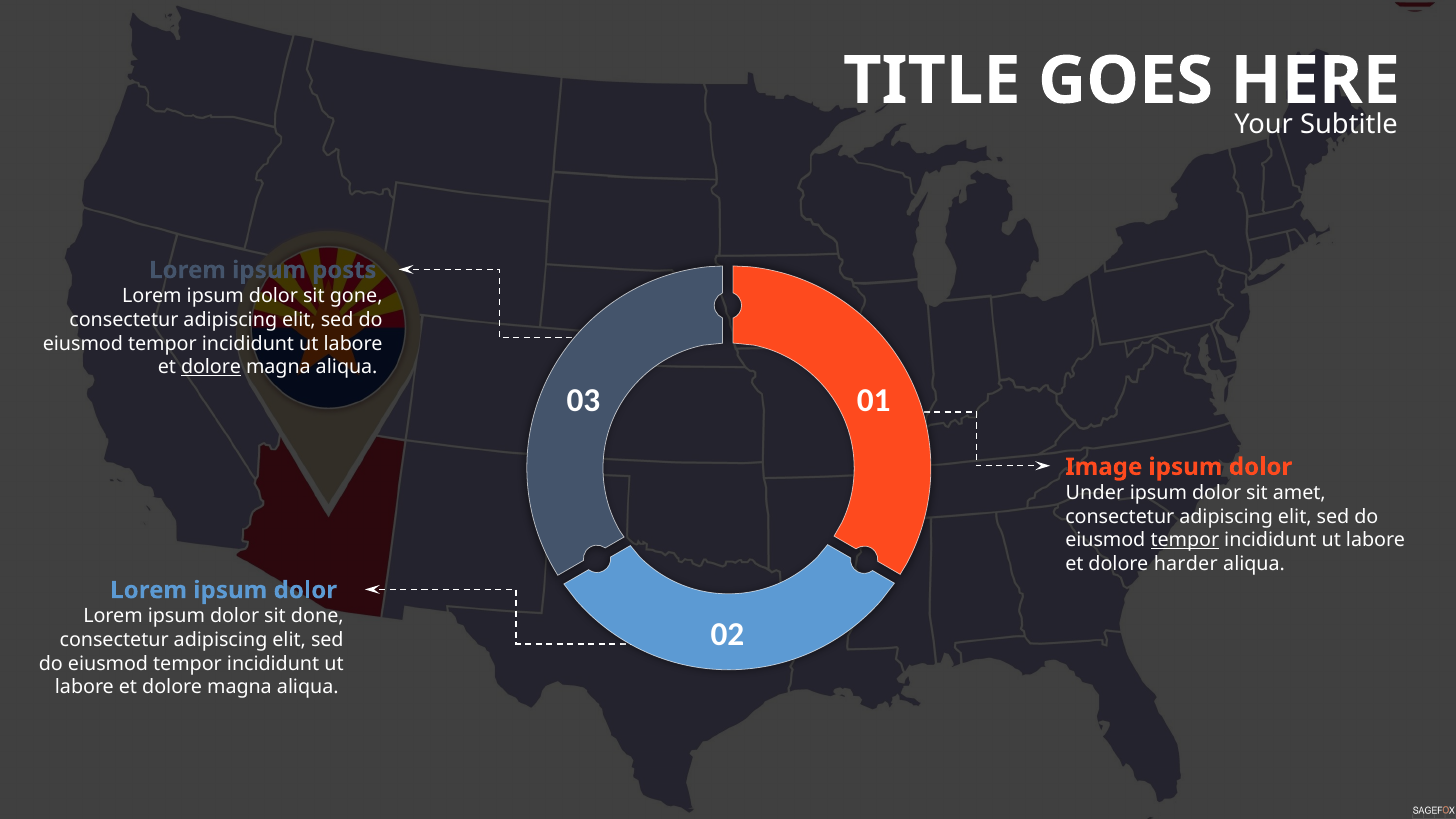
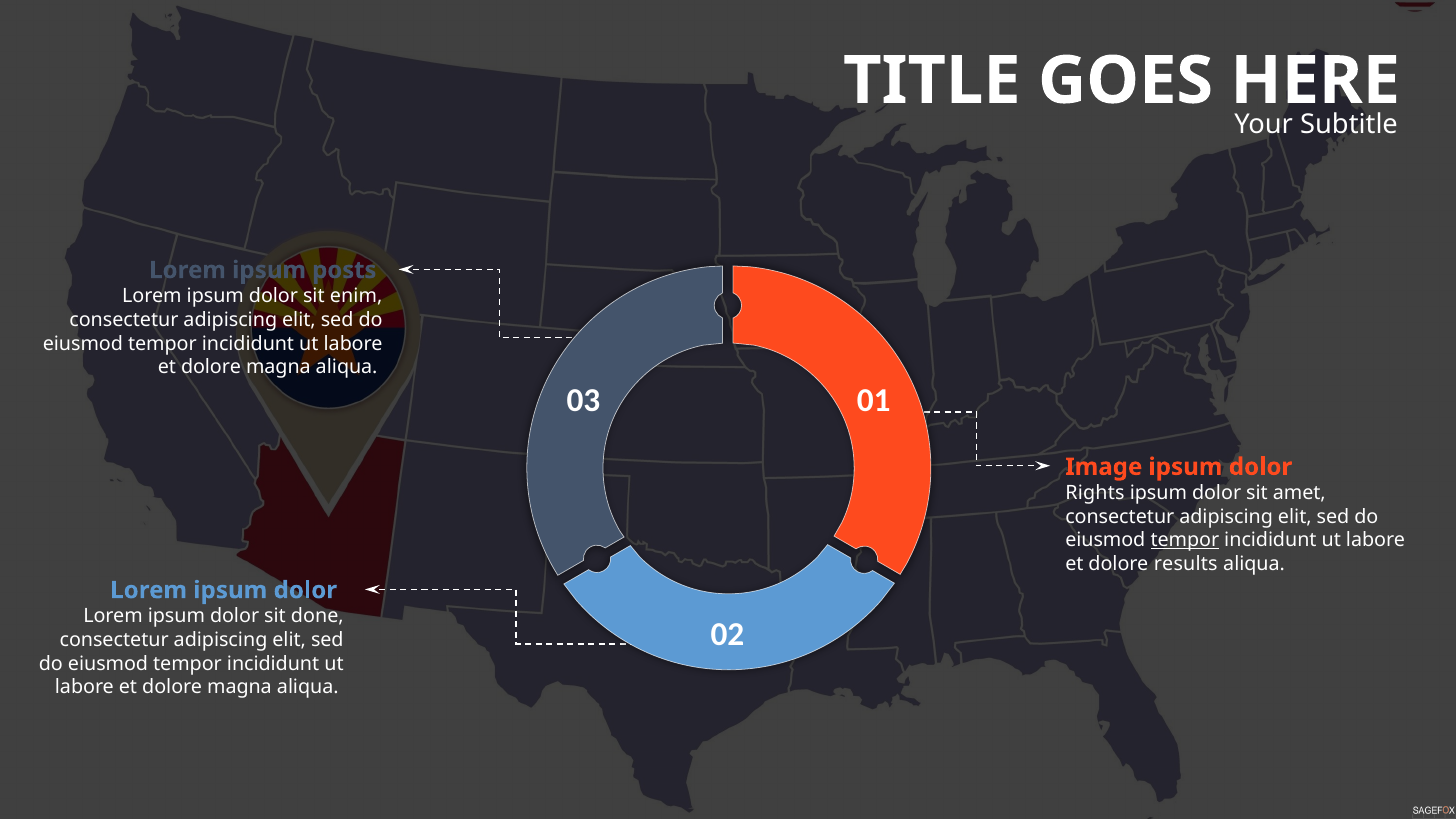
gone: gone -> enim
dolore at (211, 367) underline: present -> none
Under: Under -> Rights
harder: harder -> results
